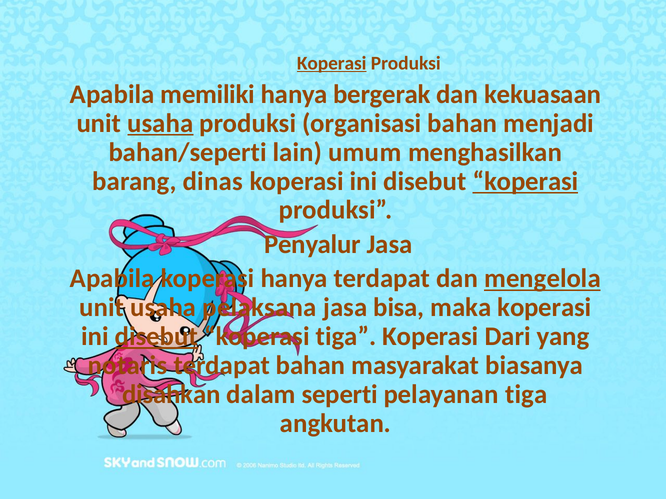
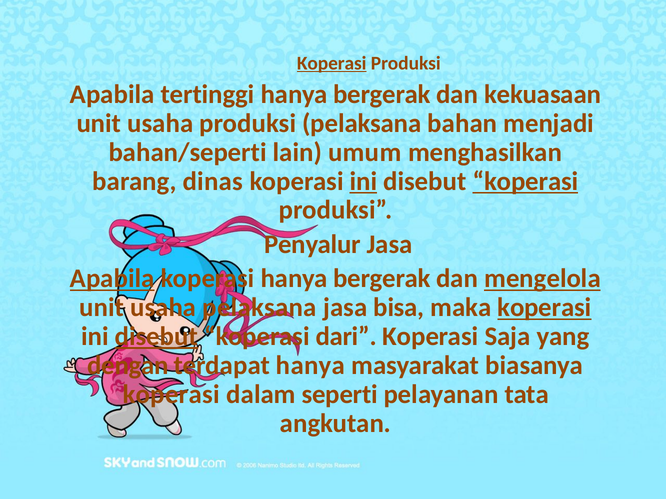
memiliki: memiliki -> tertinggi
usaha at (160, 123) underline: present -> none
produksi organisasi: organisasi -> pelaksana
ini at (363, 181) underline: none -> present
Apabila at (112, 279) underline: none -> present
koperasi hanya terdapat: terdapat -> bergerak
koperasi at (544, 308) underline: none -> present
koperasi tiga: tiga -> dari
Dari: Dari -> Saja
notaris: notaris -> dengan
terdapat bahan: bahan -> hanya
disahkan at (171, 395): disahkan -> koperasi
pelayanan tiga: tiga -> tata
